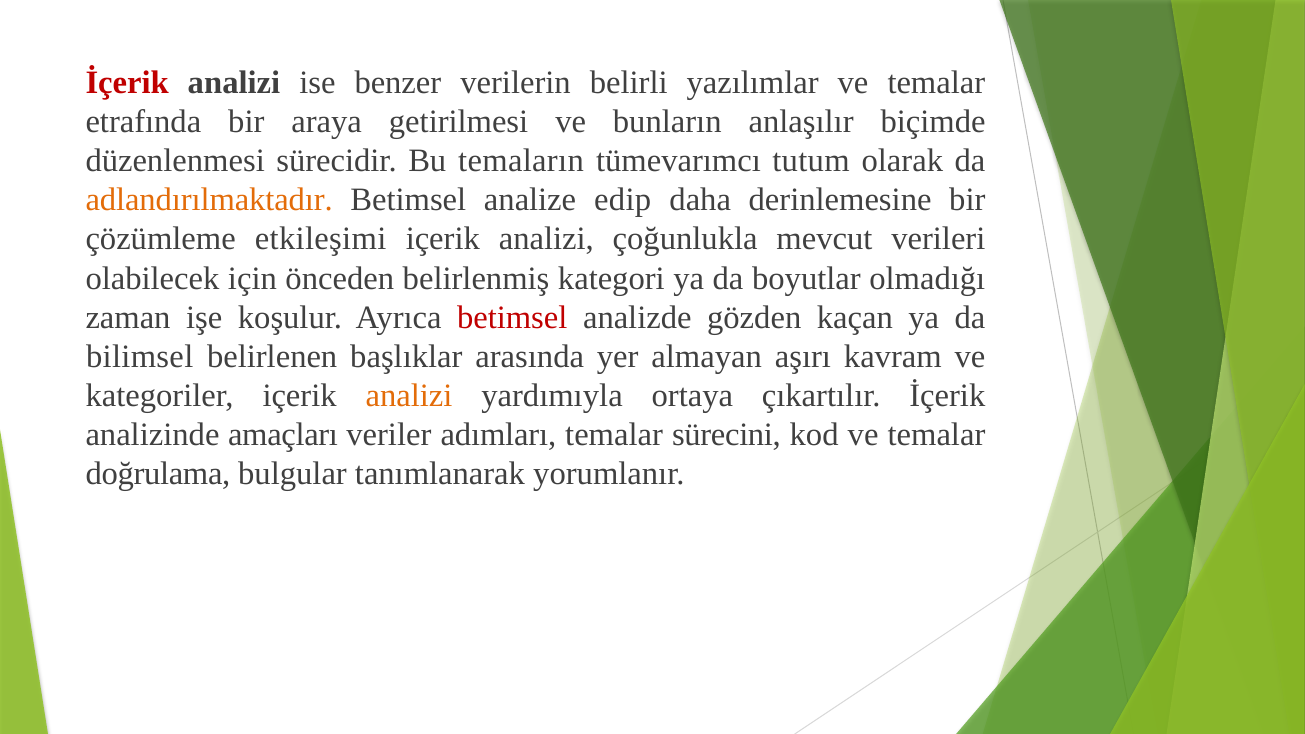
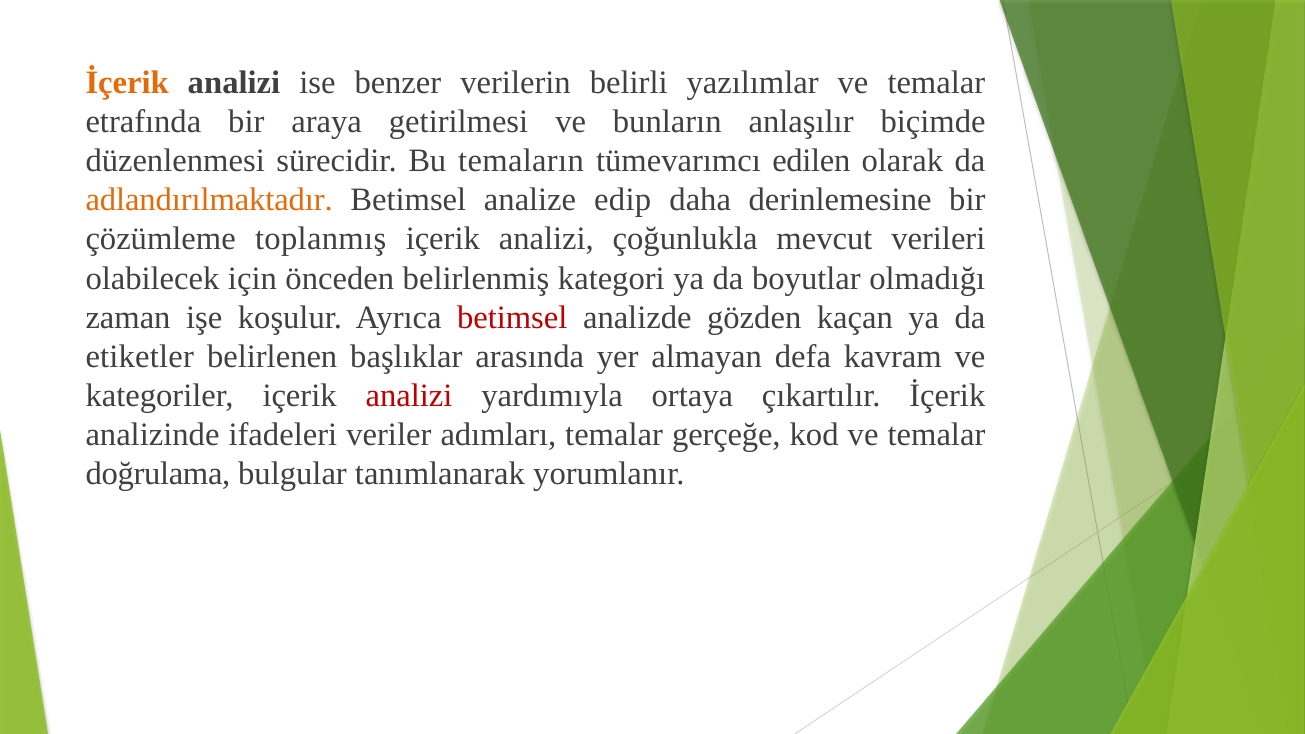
İçerik at (127, 83) colour: red -> orange
tutum: tutum -> edilen
etkileşimi: etkileşimi -> toplanmış
bilimsel: bilimsel -> etiketler
aşırı: aşırı -> defa
analizi at (409, 396) colour: orange -> red
amaçları: amaçları -> ifadeleri
sürecini: sürecini -> gerçeğe
